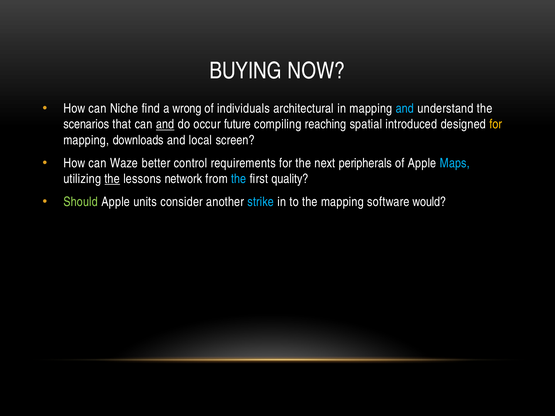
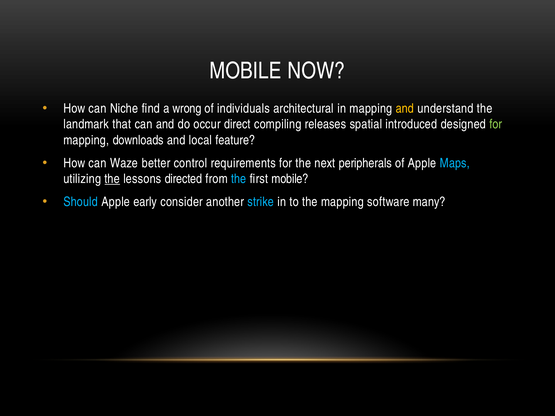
BUYING at (246, 71): BUYING -> MOBILE
and at (405, 109) colour: light blue -> yellow
scenarios: scenarios -> landmark
and at (165, 124) underline: present -> none
future: future -> direct
reaching: reaching -> releases
for at (496, 124) colour: yellow -> light green
screen: screen -> feature
network: network -> directed
first quality: quality -> mobile
Should colour: light green -> light blue
units: units -> early
would: would -> many
